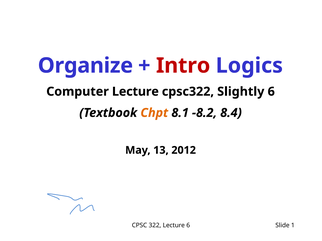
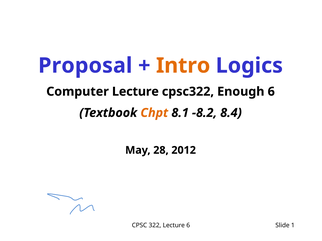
Organize: Organize -> Proposal
Intro colour: red -> orange
Slightly: Slightly -> Enough
13: 13 -> 28
